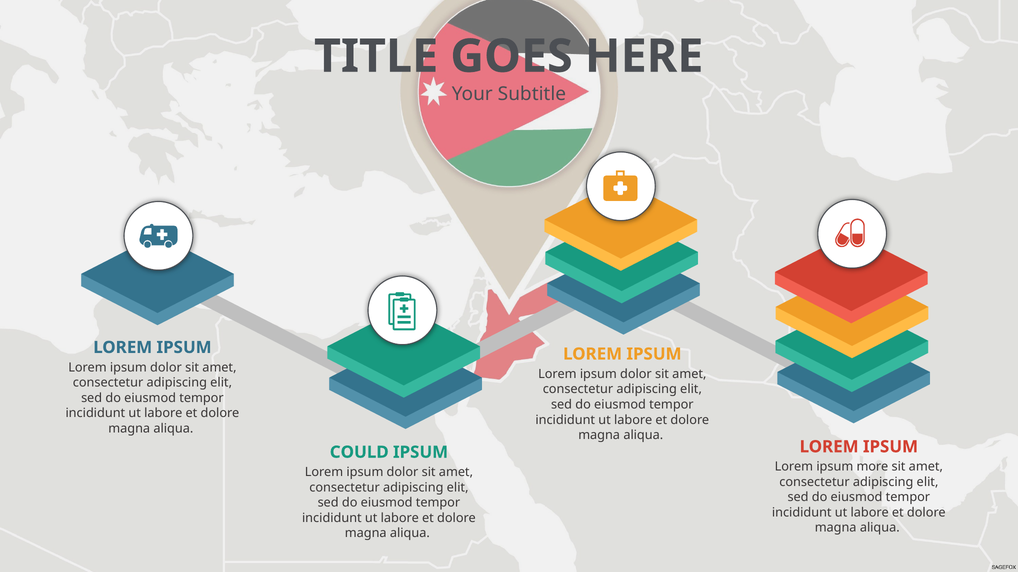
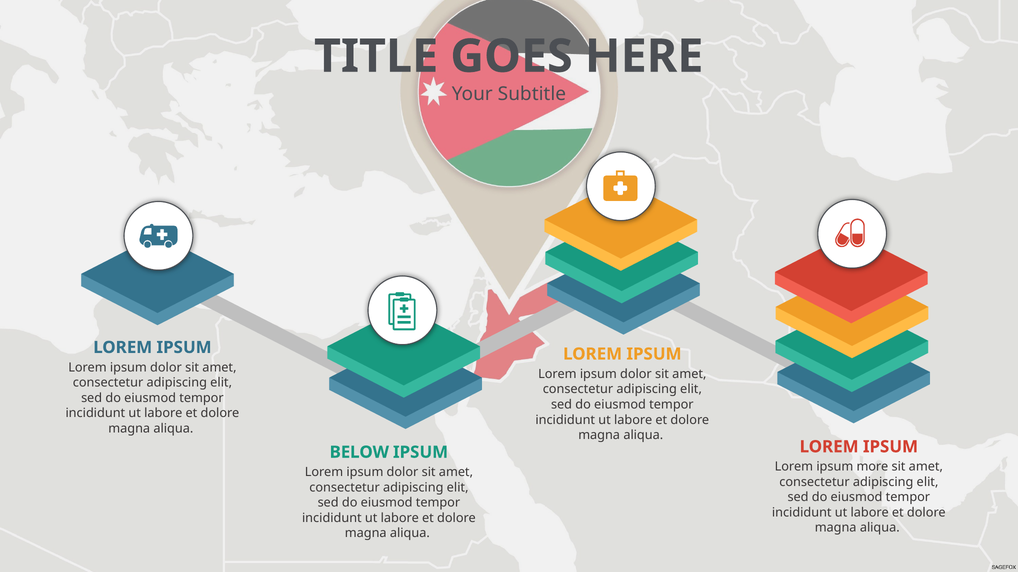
COULD: COULD -> BELOW
